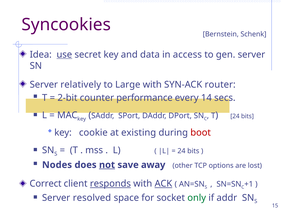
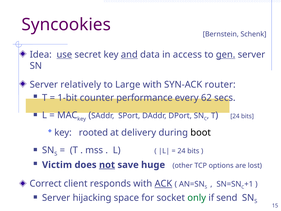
and underline: none -> present
gen underline: none -> present
2-bit: 2-bit -> 1-bit
14: 14 -> 62
cookie: cookie -> rooted
existing: existing -> delivery
boot colour: red -> black
Nodes: Nodes -> Victim
away: away -> huge
responds underline: present -> none
resolved: resolved -> hijacking
addr: addr -> send
